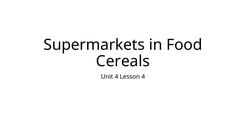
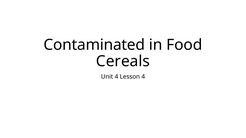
Supermarkets: Supermarkets -> Contaminated
